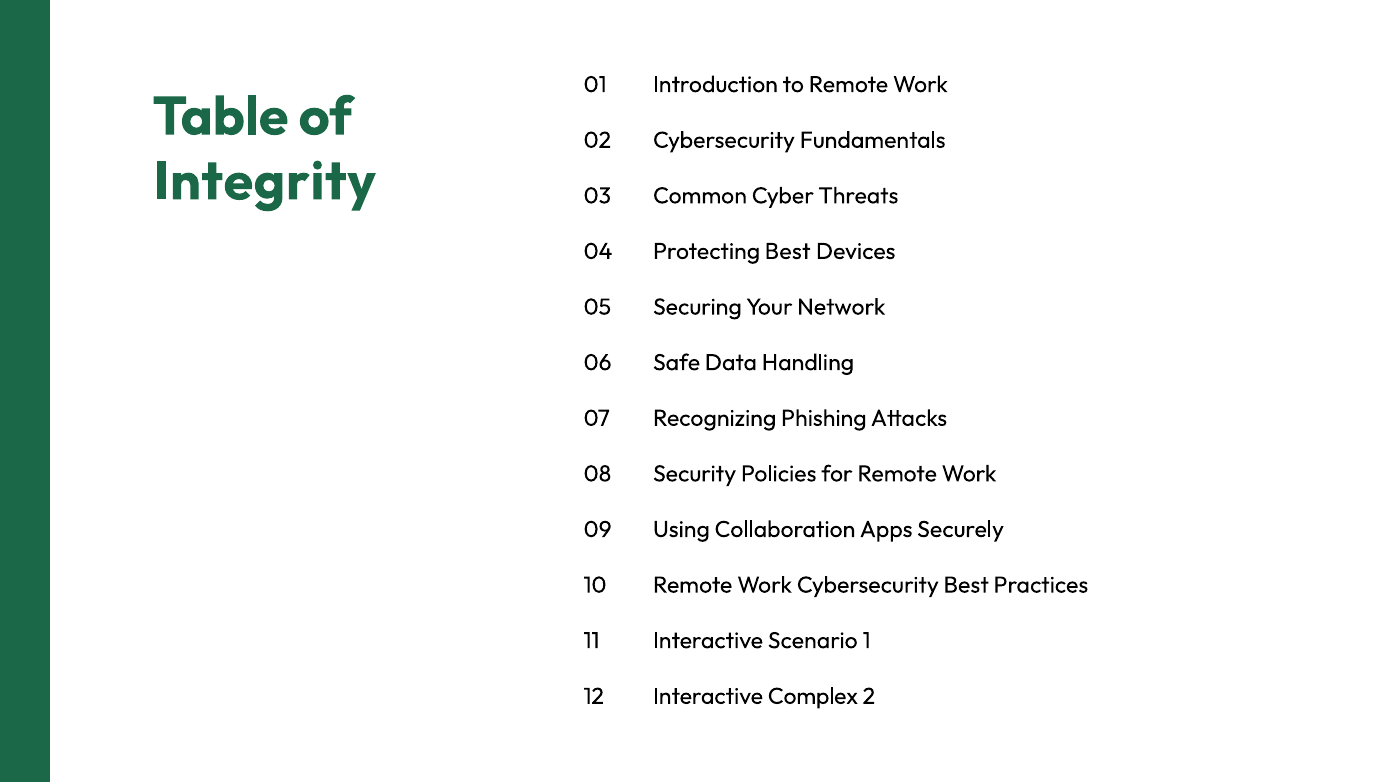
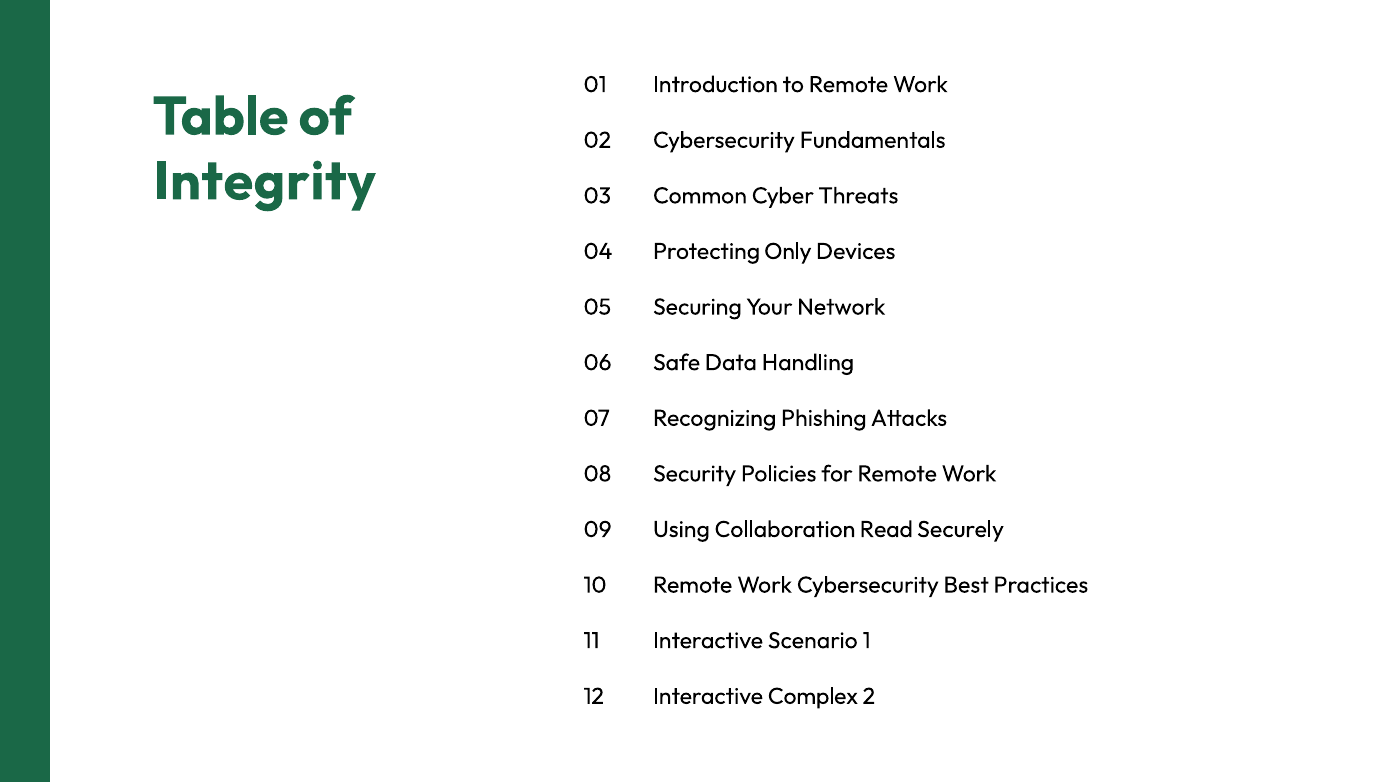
Protecting Best: Best -> Only
Apps: Apps -> Read
